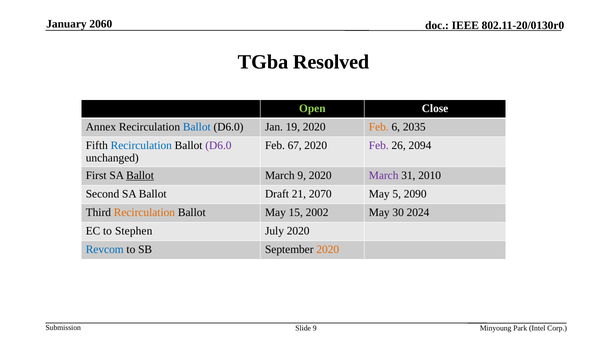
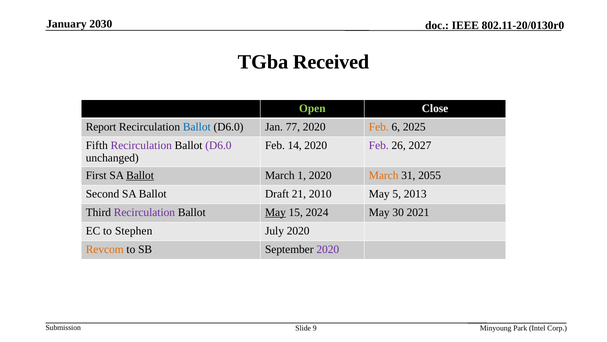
2060: 2060 -> 2030
Resolved: Resolved -> Received
Annex: Annex -> Report
19: 19 -> 77
2035: 2035 -> 2025
Recirculation at (141, 145) colour: blue -> purple
67: 67 -> 14
2094: 2094 -> 2027
March 9: 9 -> 1
March at (384, 175) colour: purple -> orange
2010: 2010 -> 2055
2070: 2070 -> 2010
2090: 2090 -> 2013
Recirculation at (144, 212) colour: orange -> purple
May at (275, 212) underline: none -> present
2002: 2002 -> 2024
2024: 2024 -> 2021
Revcom colour: blue -> orange
2020 at (328, 249) colour: orange -> purple
